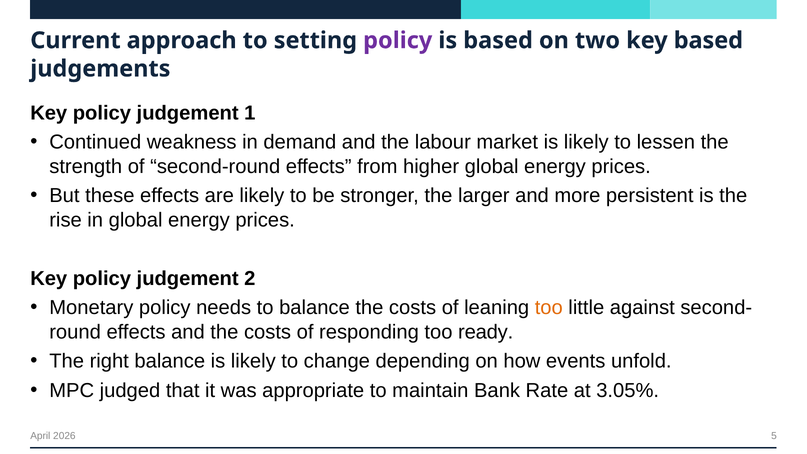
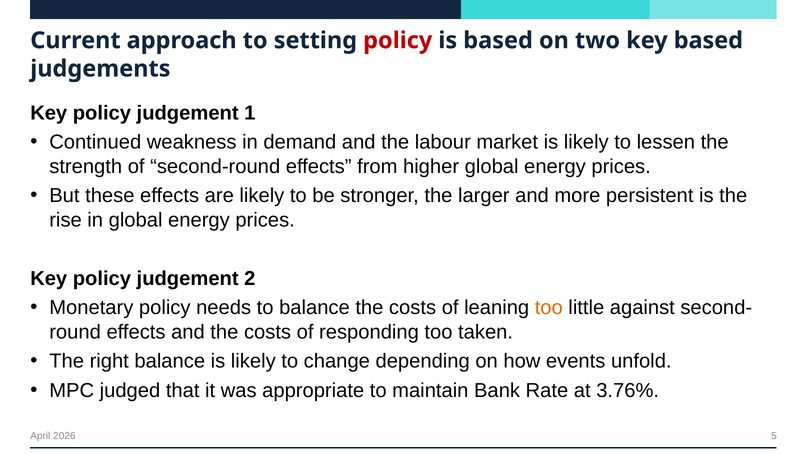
policy at (398, 40) colour: purple -> red
ready: ready -> taken
3.05%: 3.05% -> 3.76%
